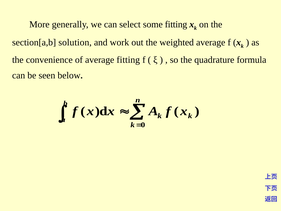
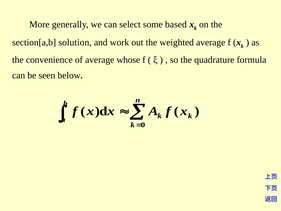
some fitting: fitting -> based
average fitting: fitting -> whose
